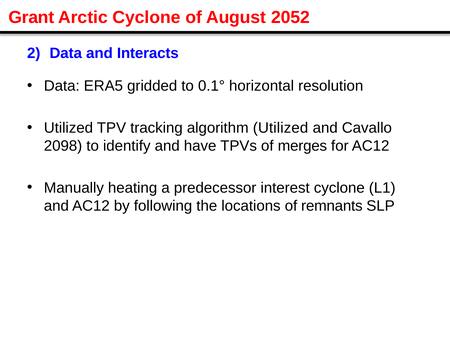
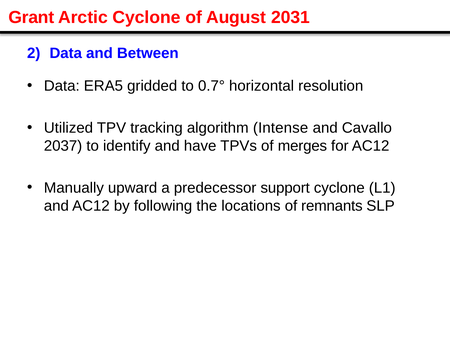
2052: 2052 -> 2031
Interacts: Interacts -> Between
0.1°: 0.1° -> 0.7°
algorithm Utilized: Utilized -> Intense
2098: 2098 -> 2037
heating: heating -> upward
interest: interest -> support
